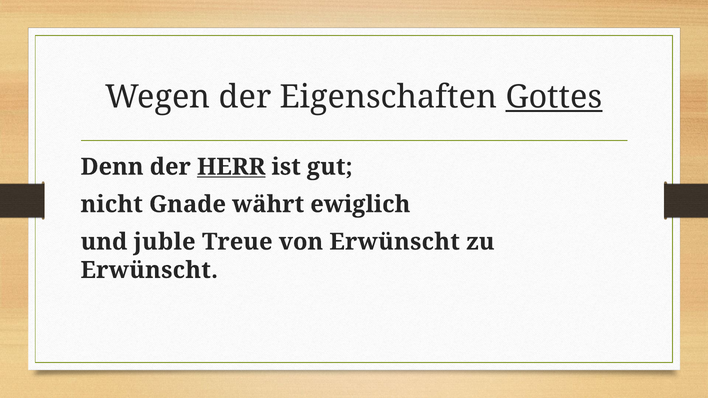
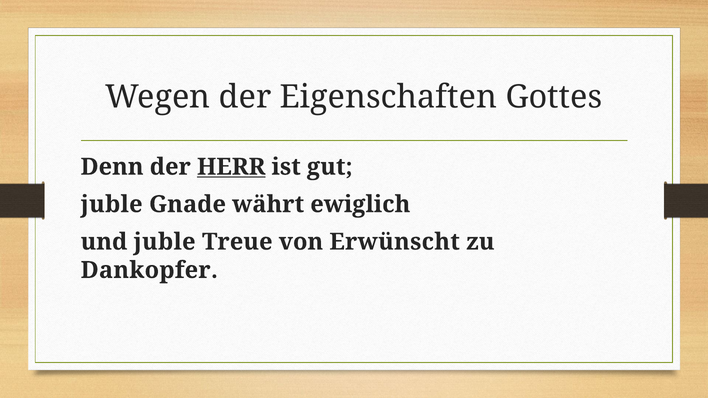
Gottes underline: present -> none
nicht at (112, 204): nicht -> juble
Erwünscht at (149, 270): Erwünscht -> Dankopfer
